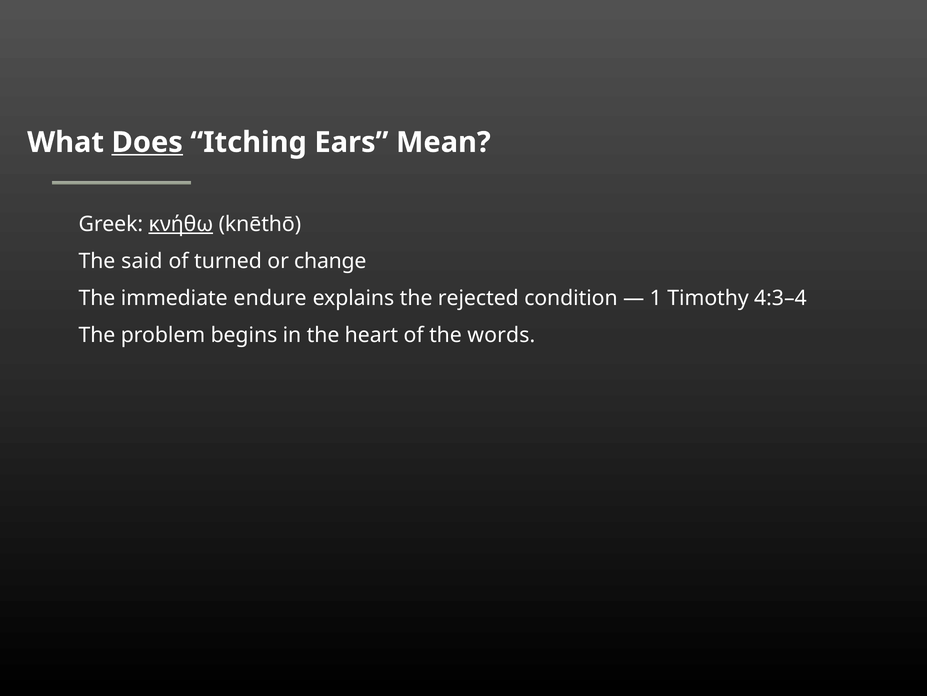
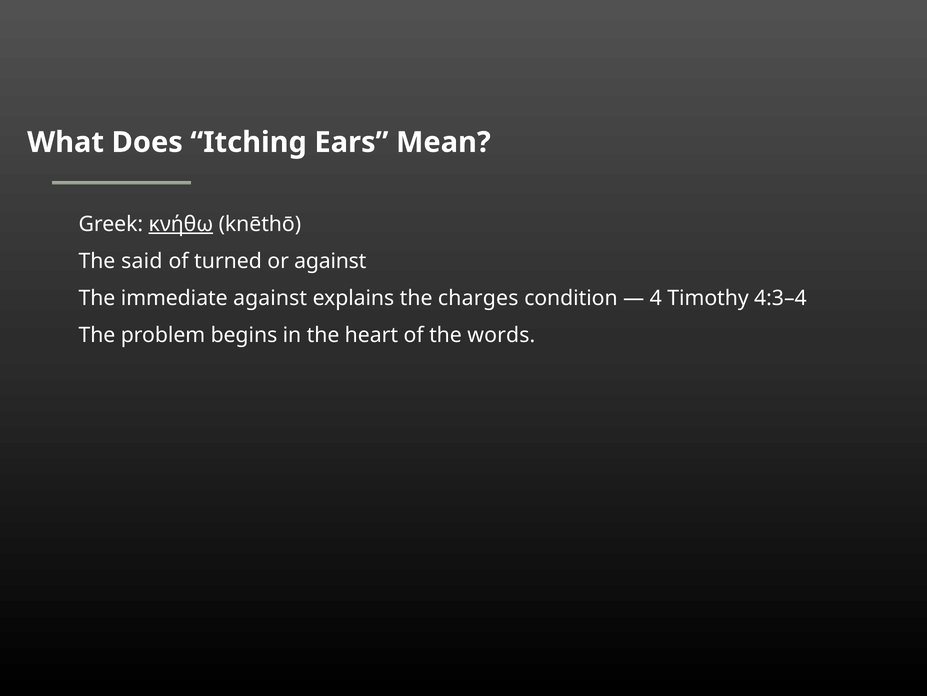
Does underline: present -> none
or change: change -> against
immediate endure: endure -> against
rejected: rejected -> charges
1: 1 -> 4
